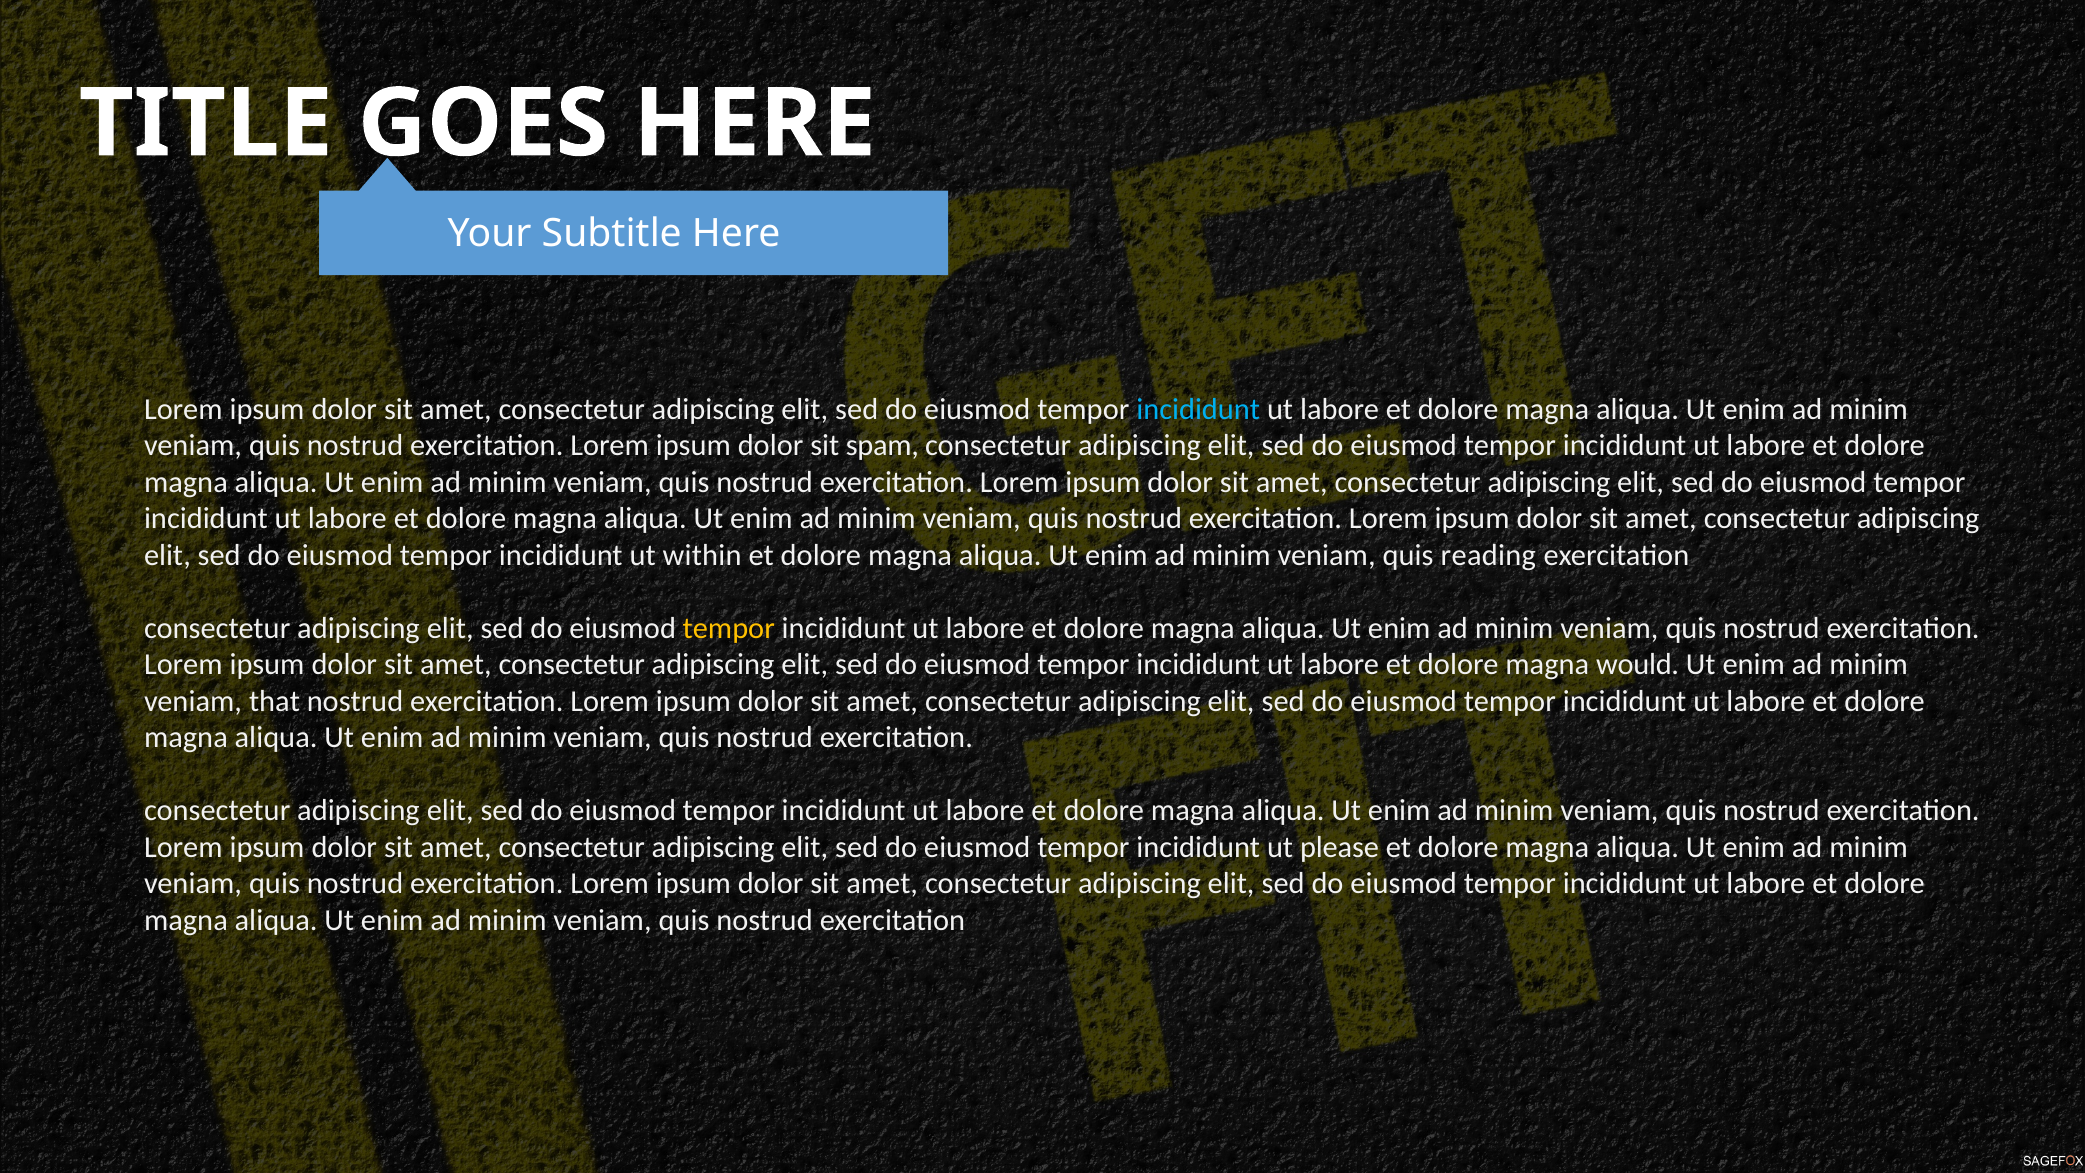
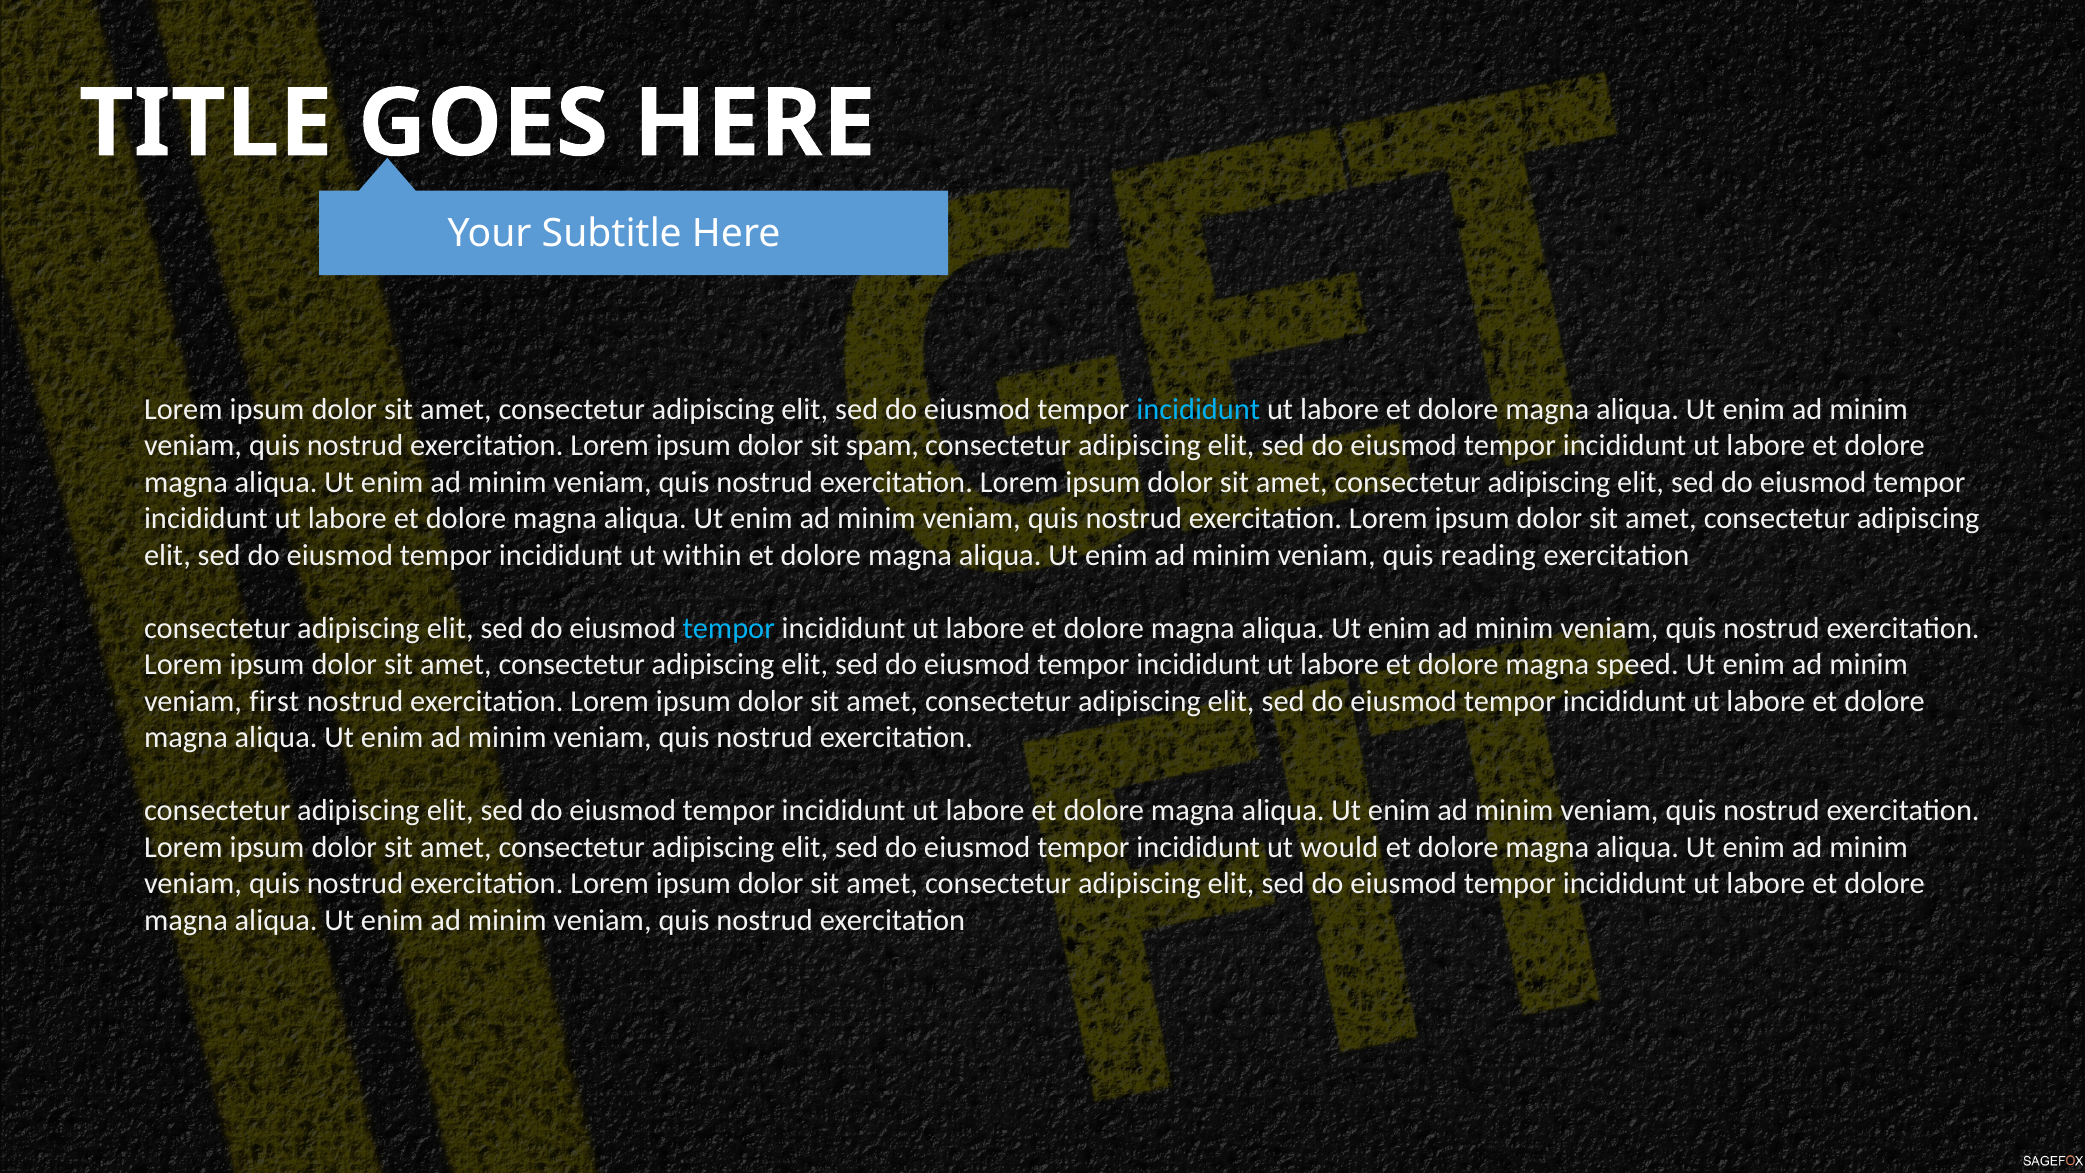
tempor at (729, 628) colour: yellow -> light blue
would: would -> speed
that: that -> first
please: please -> would
